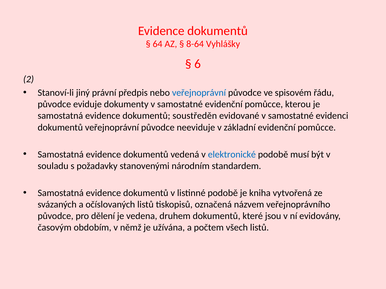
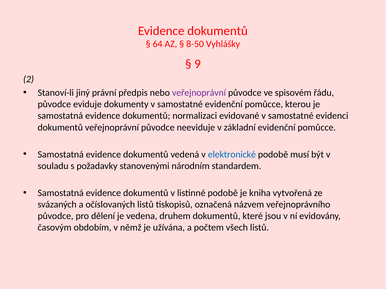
8-64: 8-64 -> 8-50
6: 6 -> 9
veřejnoprávní at (199, 93) colour: blue -> purple
soustředěn: soustředěn -> normalizaci
